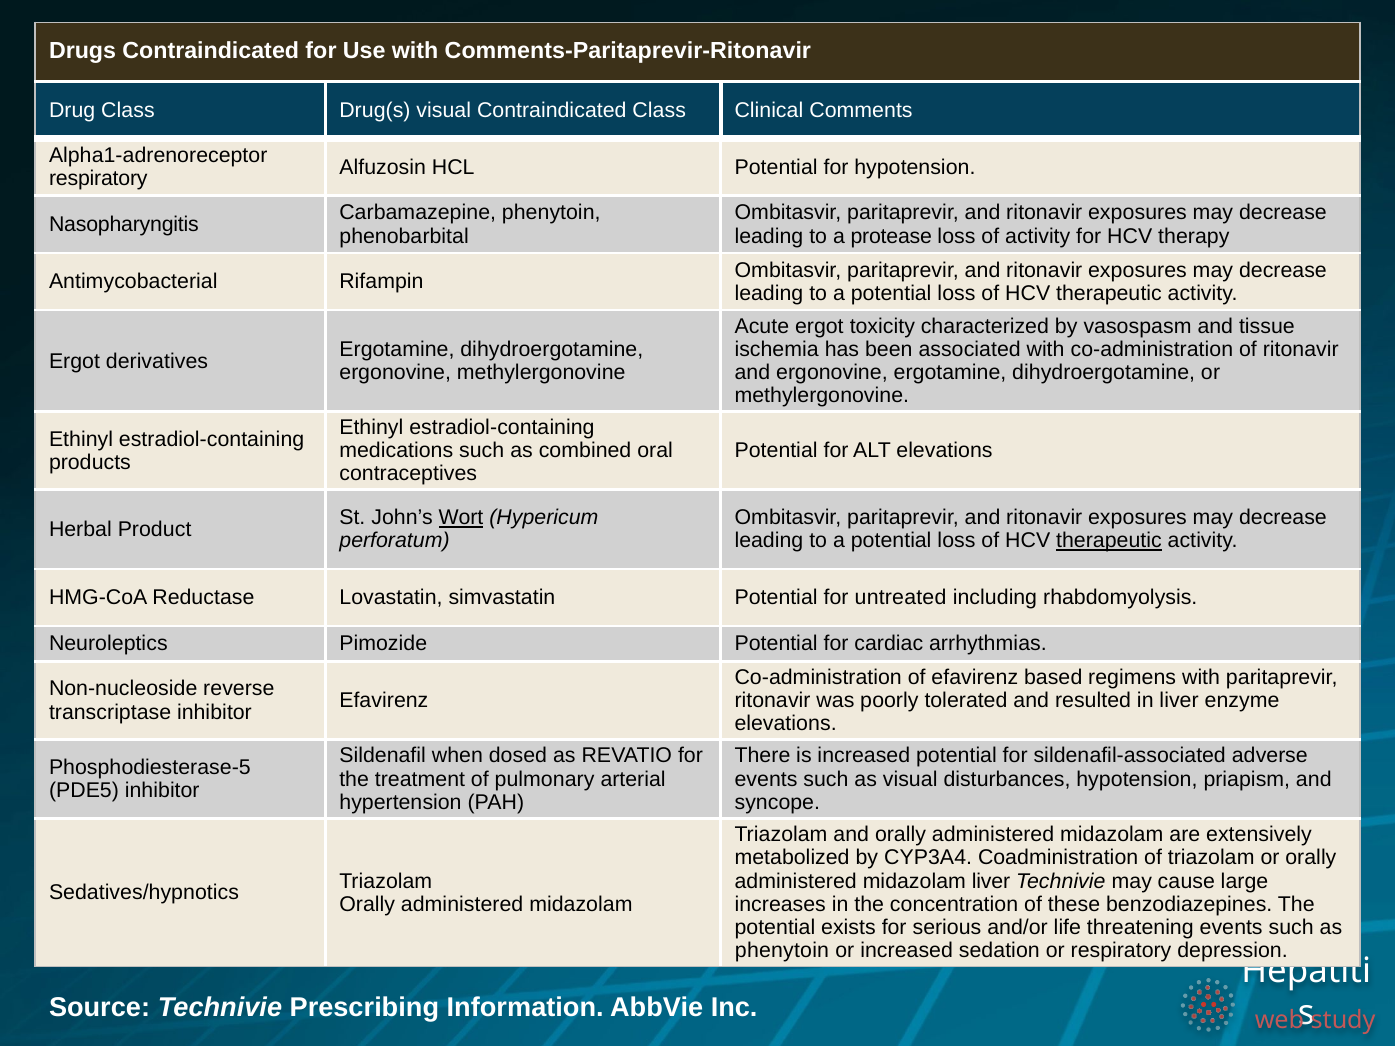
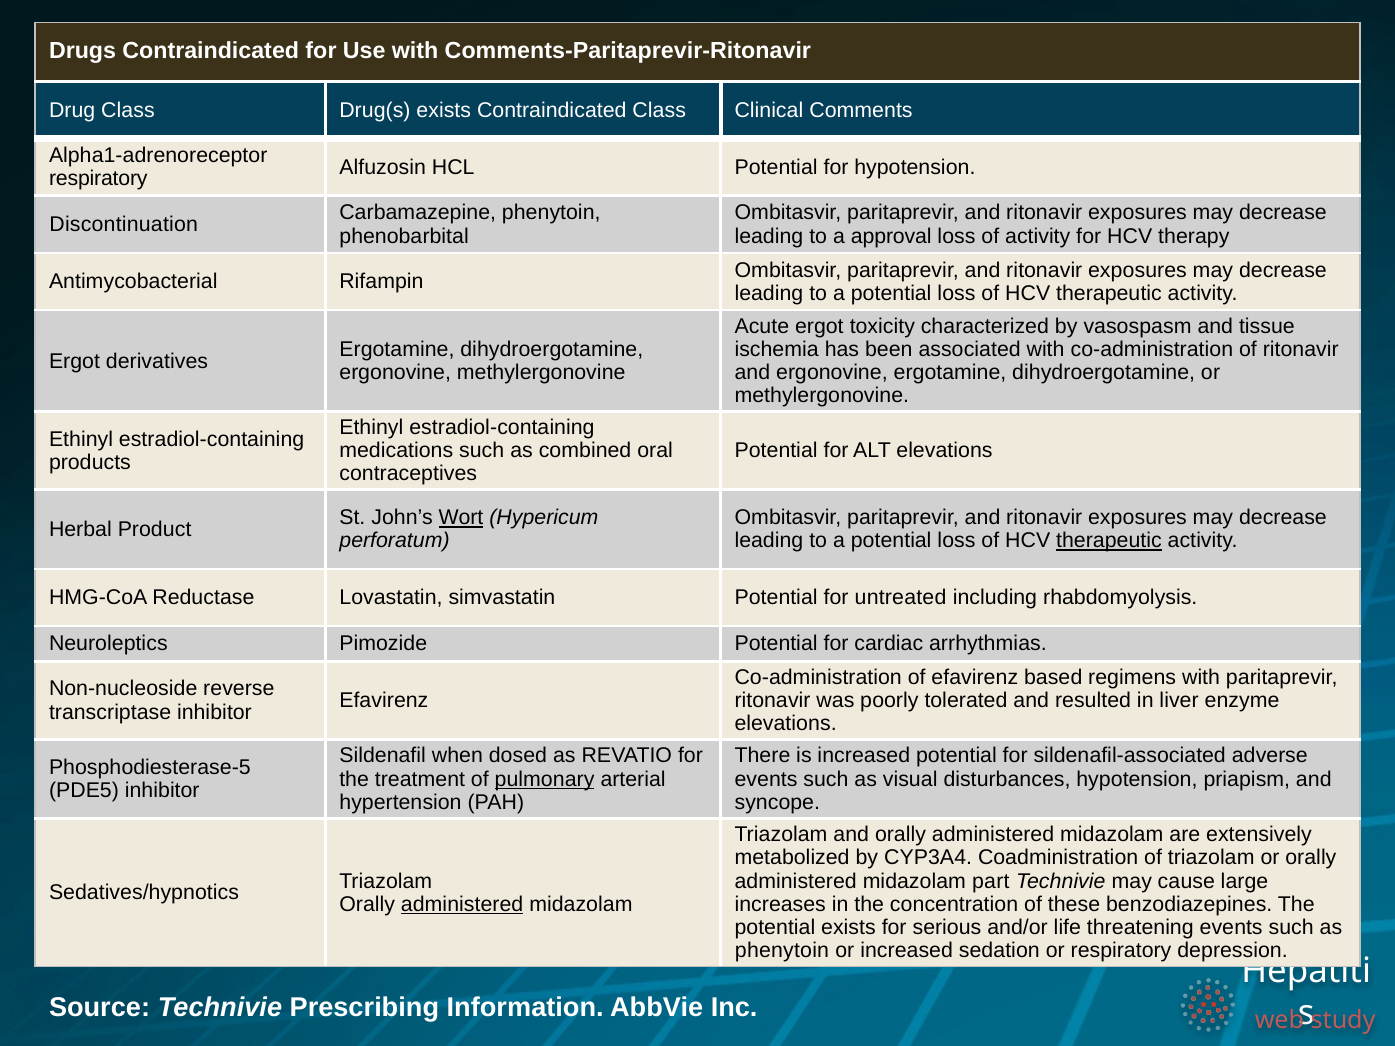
Drug(s visual: visual -> exists
Nasopharyngitis: Nasopharyngitis -> Discontinuation
protease: protease -> approval
pulmonary underline: none -> present
midazolam liver: liver -> part
administered at (462, 904) underline: none -> present
